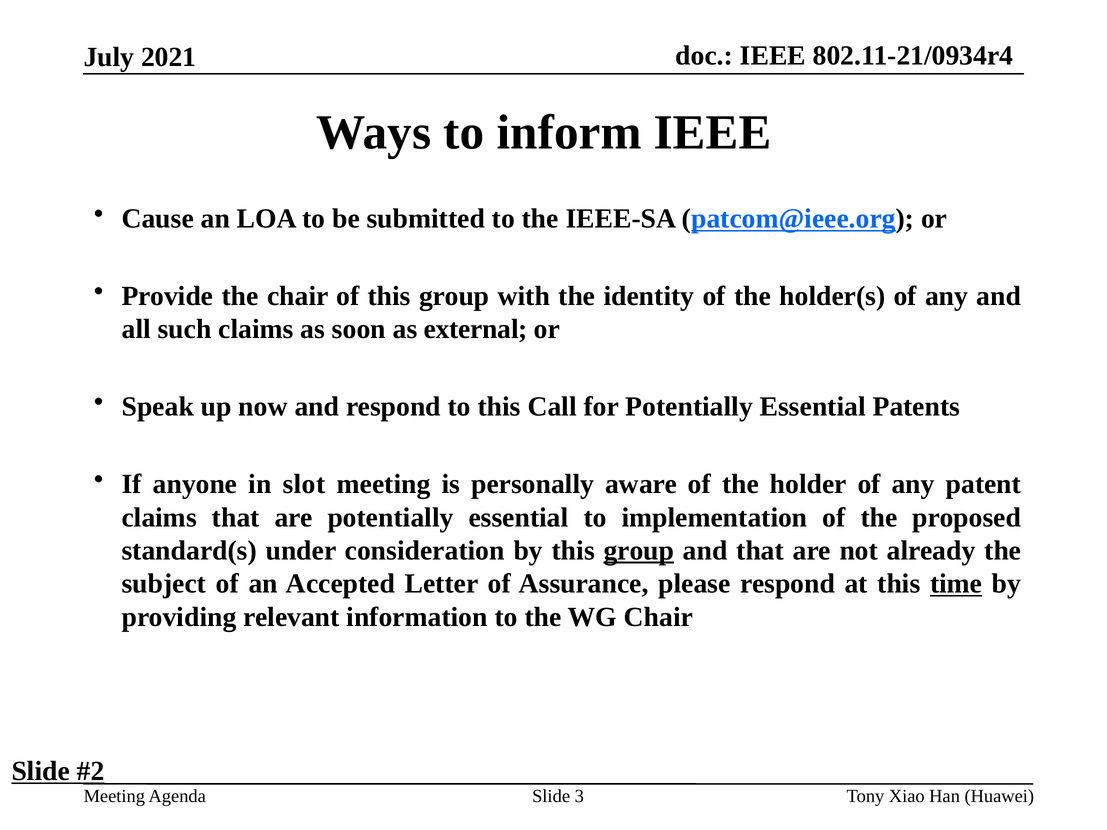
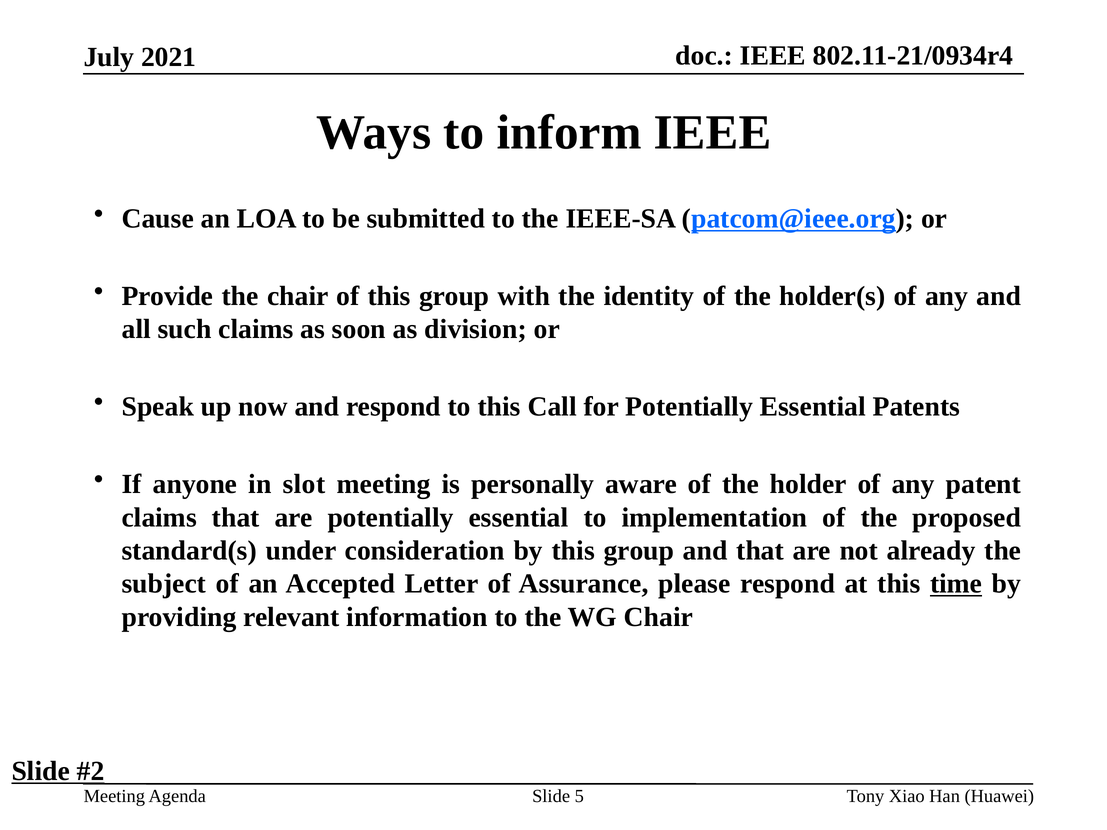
external: external -> division
group at (639, 551) underline: present -> none
3: 3 -> 5
